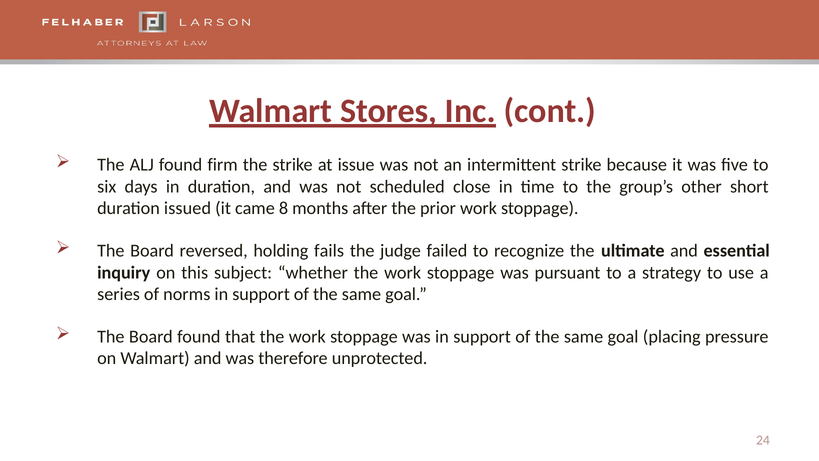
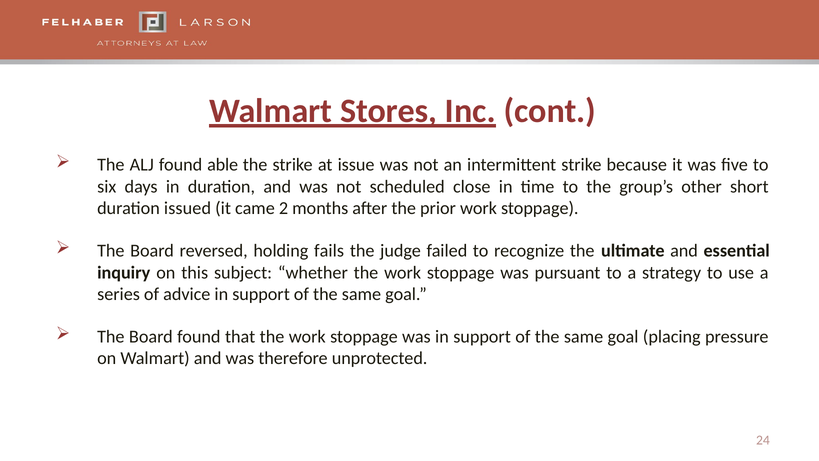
firm: firm -> able
8: 8 -> 2
norms: norms -> advice
